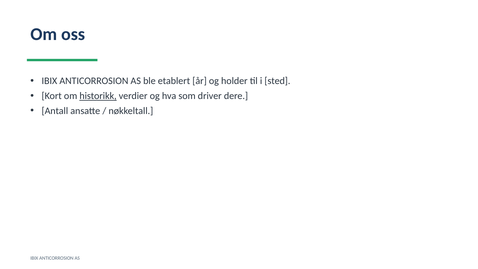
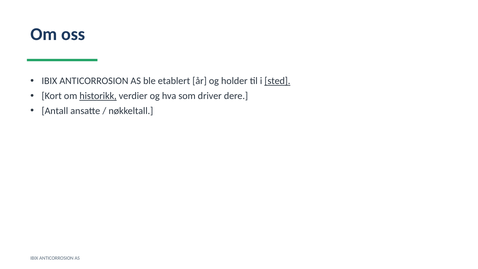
sted underline: none -> present
